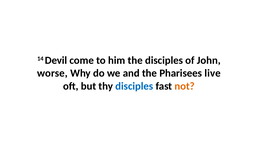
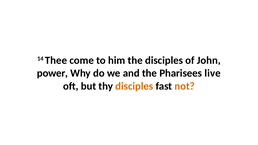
Devil: Devil -> Thee
worse: worse -> power
disciples at (134, 86) colour: blue -> orange
